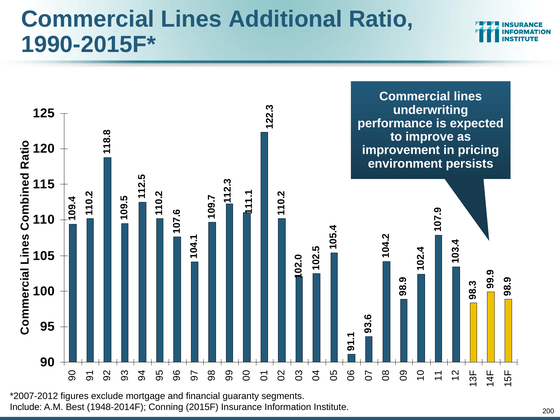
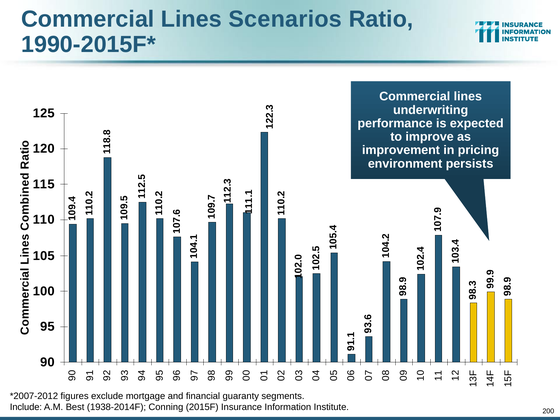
Additional: Additional -> Scenarios
1948-2014F: 1948-2014F -> 1938-2014F
